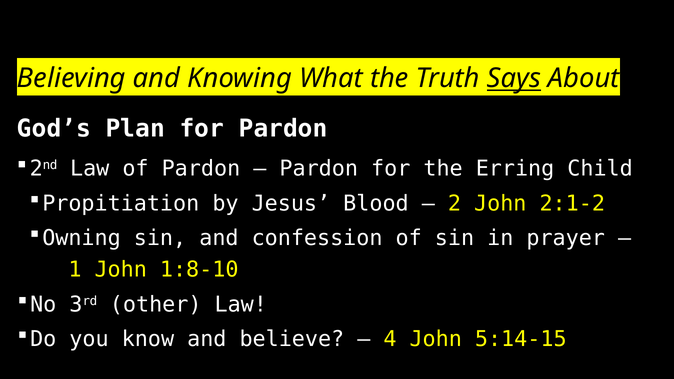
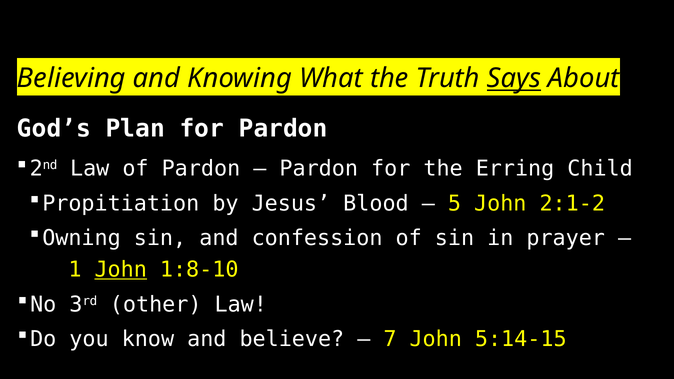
2: 2 -> 5
John at (121, 270) underline: none -> present
4: 4 -> 7
